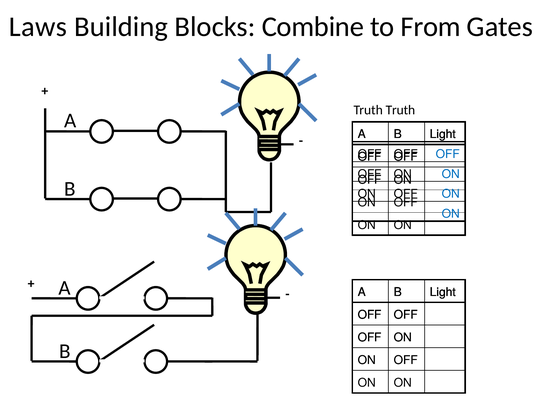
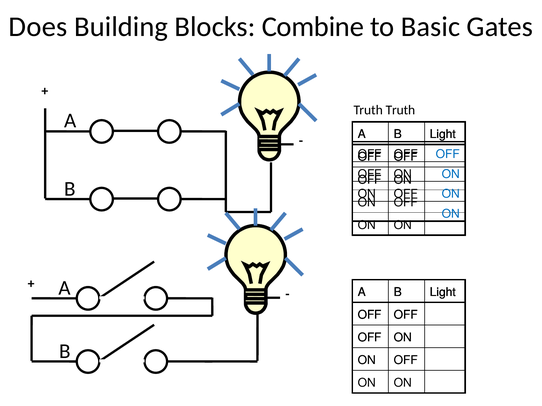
Laws: Laws -> Does
From: From -> Basic
